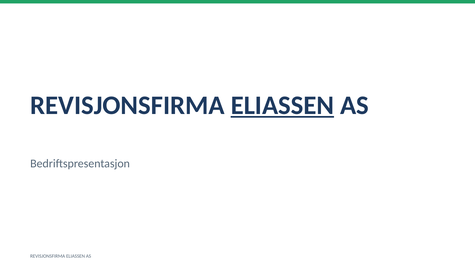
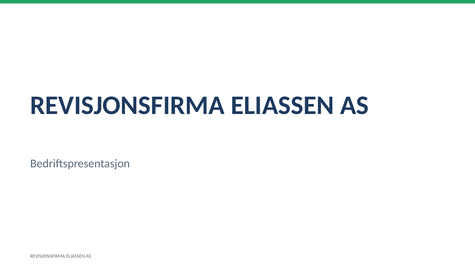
ELIASSEN at (282, 105) underline: present -> none
